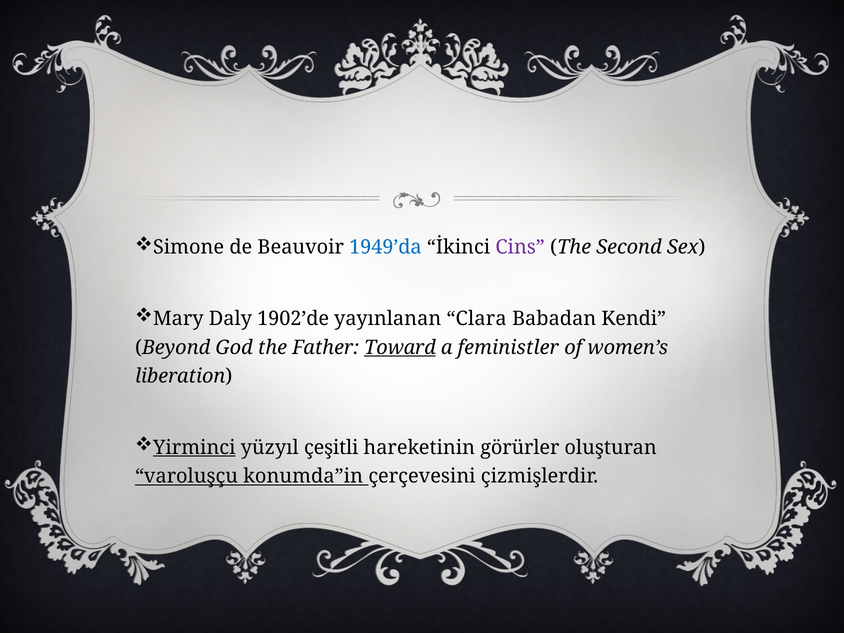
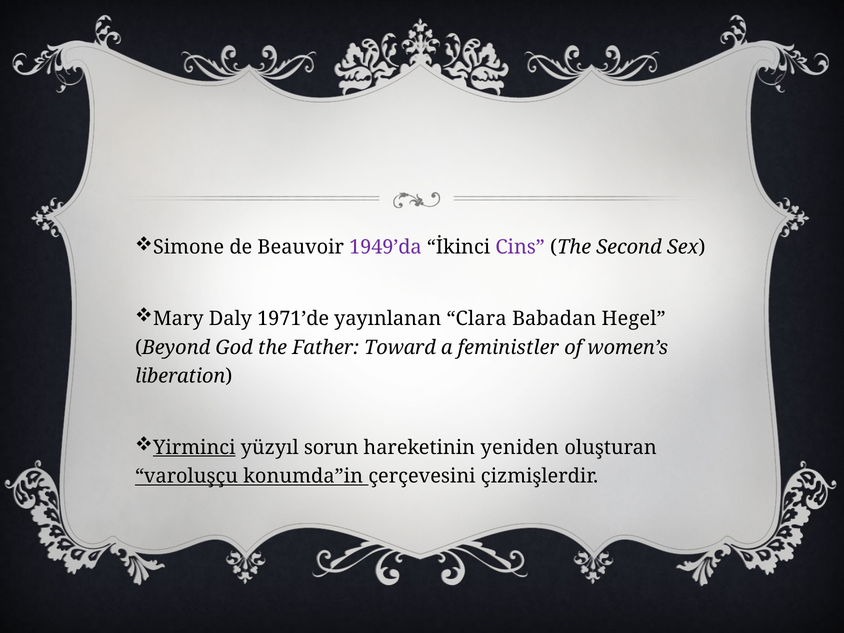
1949’da colour: blue -> purple
1902’de: 1902’de -> 1971’de
Kendi: Kendi -> Hegel
Toward underline: present -> none
çeşitli: çeşitli -> sorun
görürler: görürler -> yeniden
